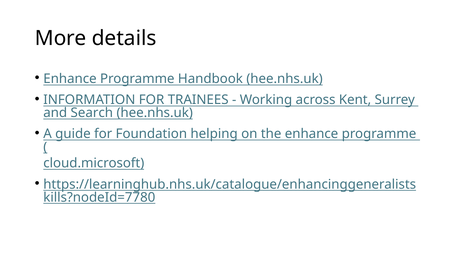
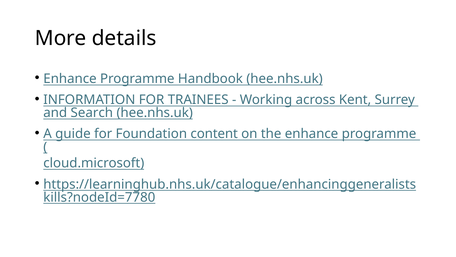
helping: helping -> content
